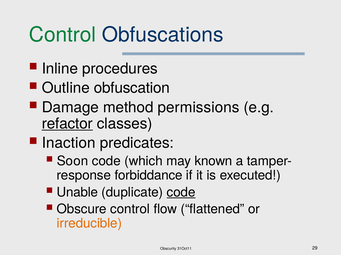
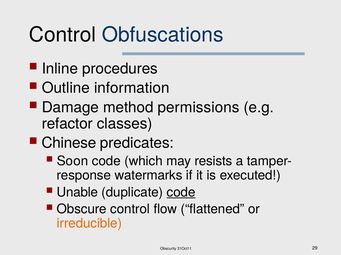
Control at (63, 35) colour: green -> black
obfuscation: obfuscation -> information
refactor underline: present -> none
Inaction: Inaction -> Chinese
known: known -> resists
forbiddance: forbiddance -> watermarks
